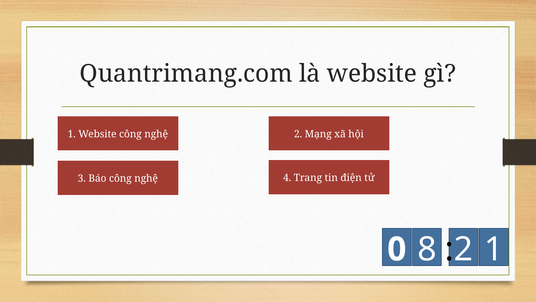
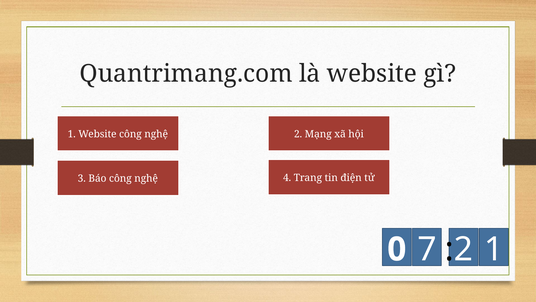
8: 8 -> 7
